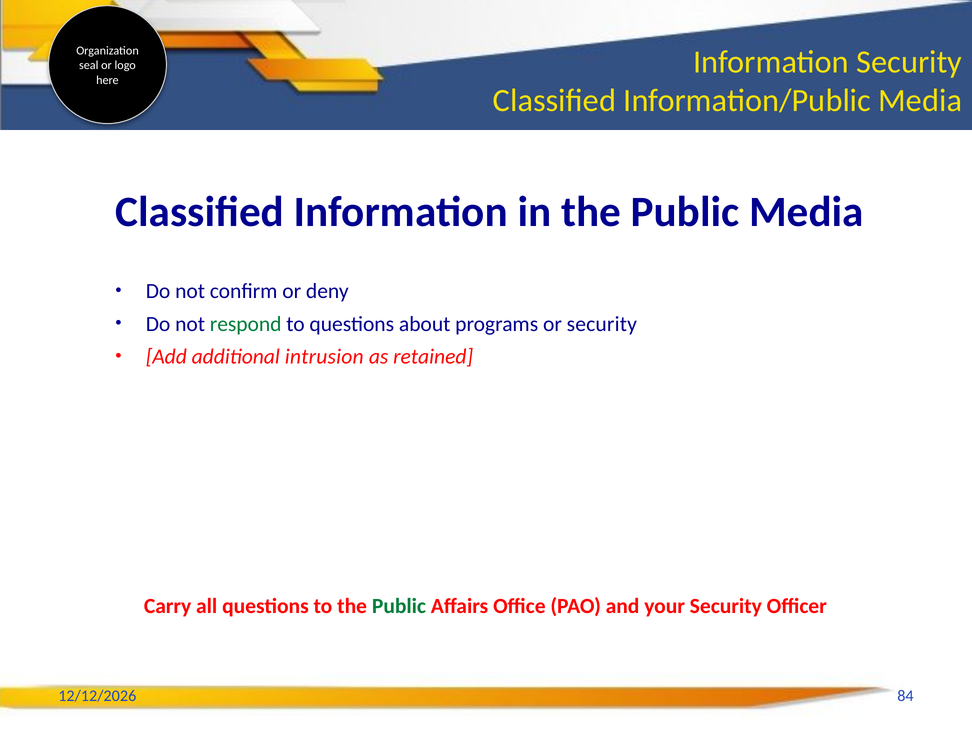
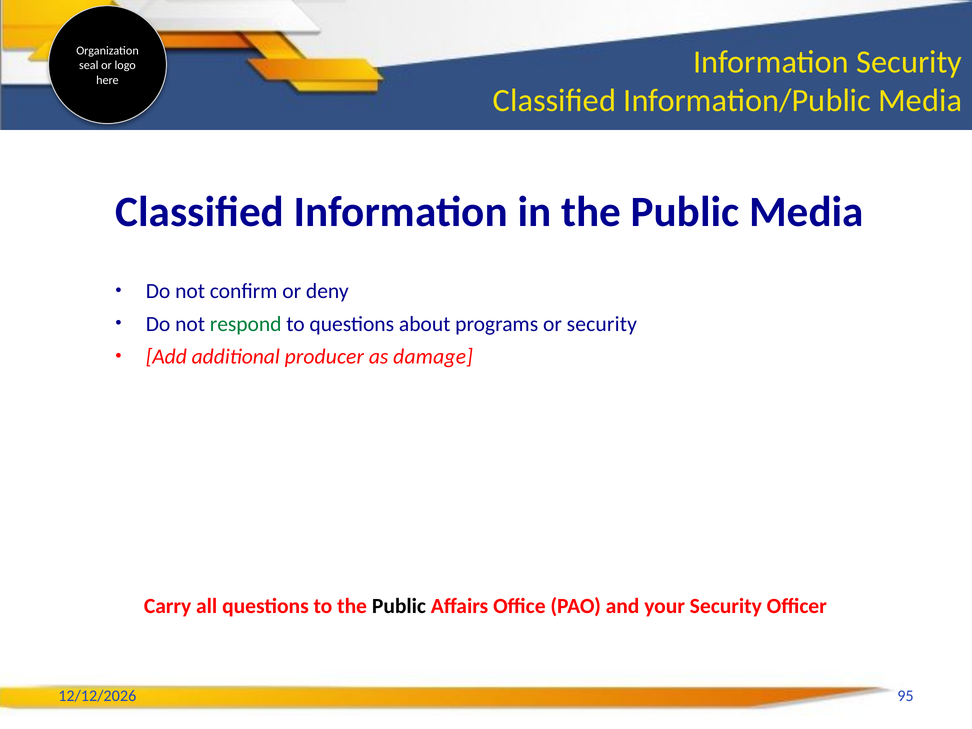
intrusion: intrusion -> producer
retained: retained -> damage
Public at (399, 606) colour: green -> black
84: 84 -> 95
